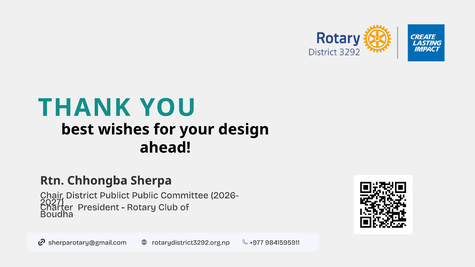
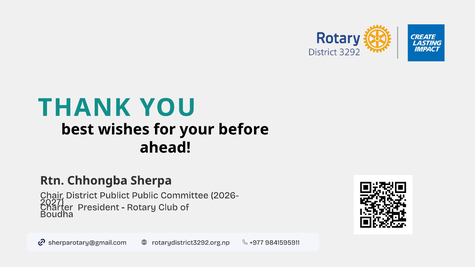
design: design -> before
